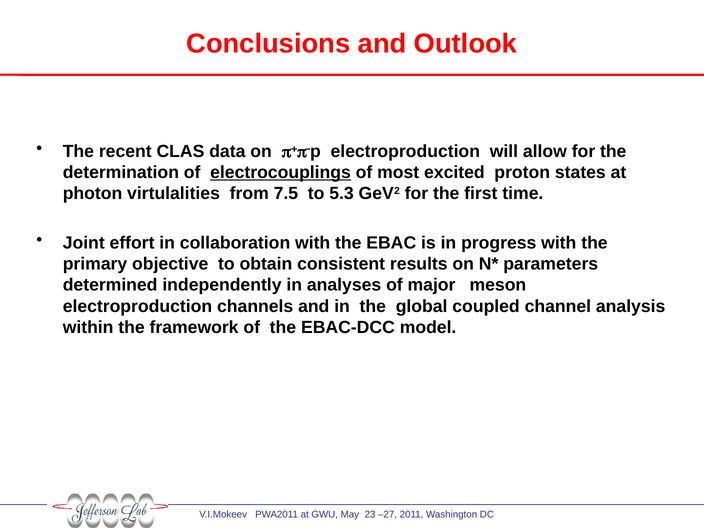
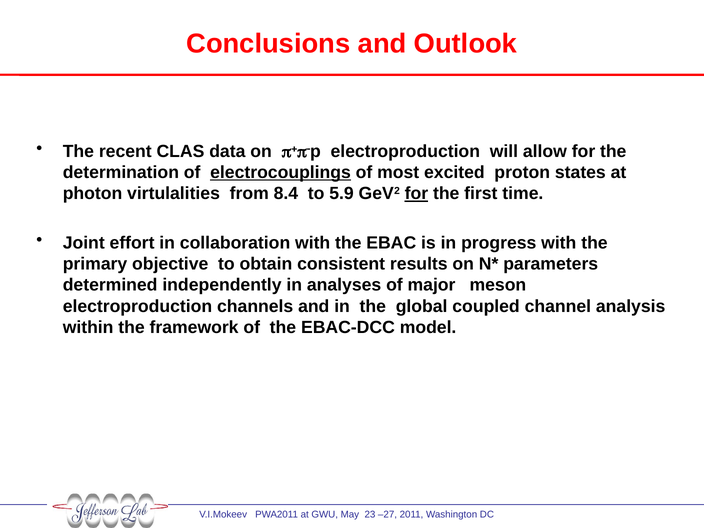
7.5: 7.5 -> 8.4
5.3: 5.3 -> 5.9
for at (416, 194) underline: none -> present
